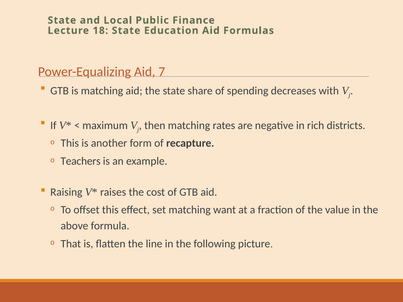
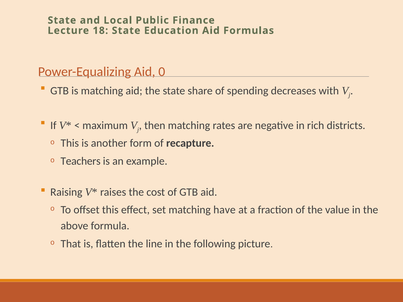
7: 7 -> 0
want: want -> have
